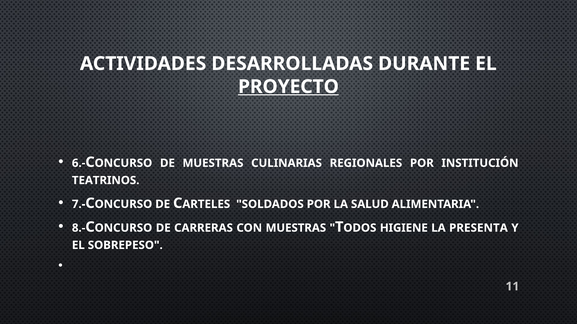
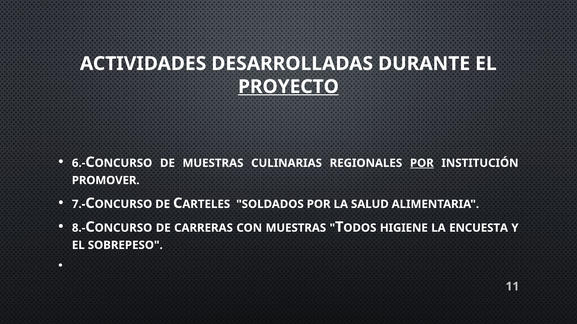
POR at (422, 163) underline: none -> present
TEATRINOS: TEATRINOS -> PROMOVER
PRESENTA: PRESENTA -> ENCUESTA
